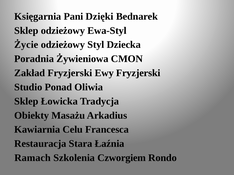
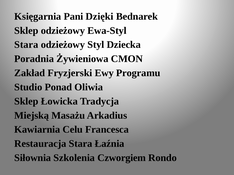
Życie at (26, 45): Życie -> Stara
Ewy Fryzjerski: Fryzjerski -> Programu
Obiekty: Obiekty -> Miejską
Ramach: Ramach -> Siłownia
